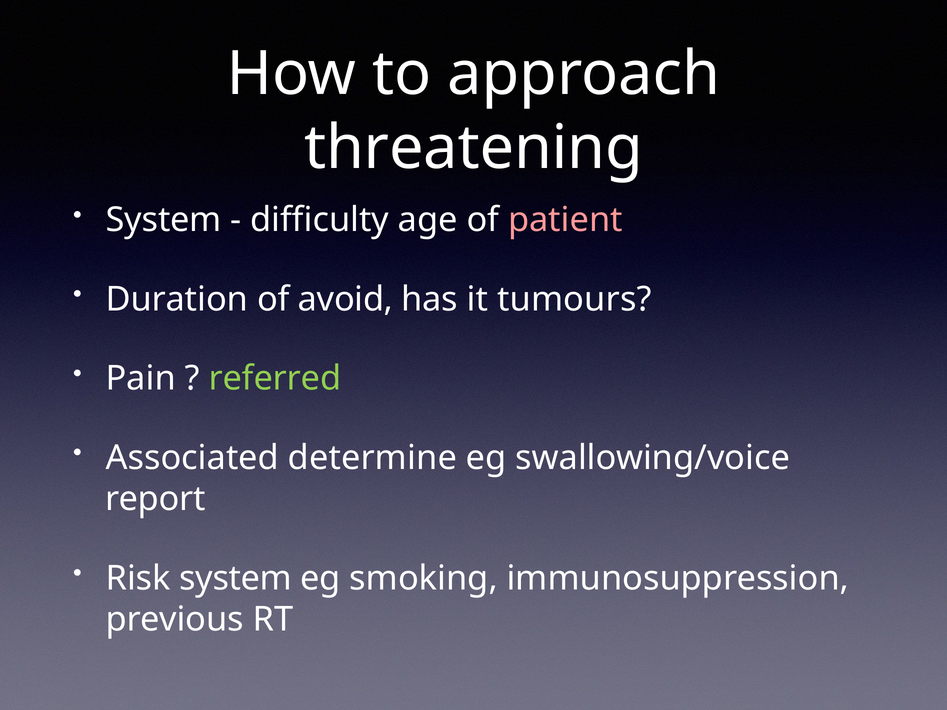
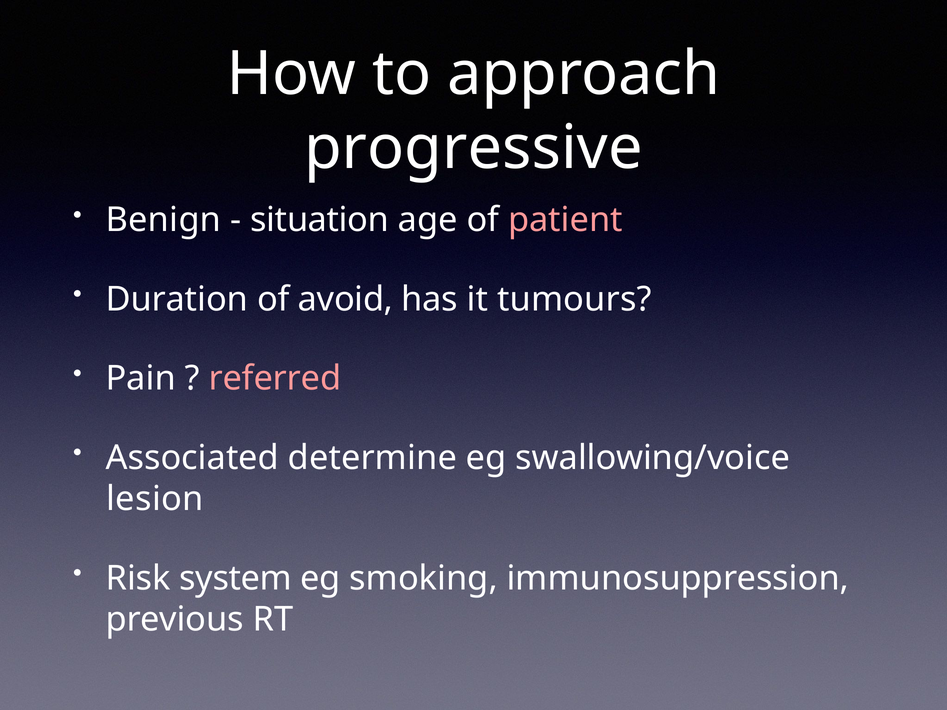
threatening: threatening -> progressive
System at (164, 220): System -> Benign
difficulty: difficulty -> situation
referred colour: light green -> pink
report: report -> lesion
